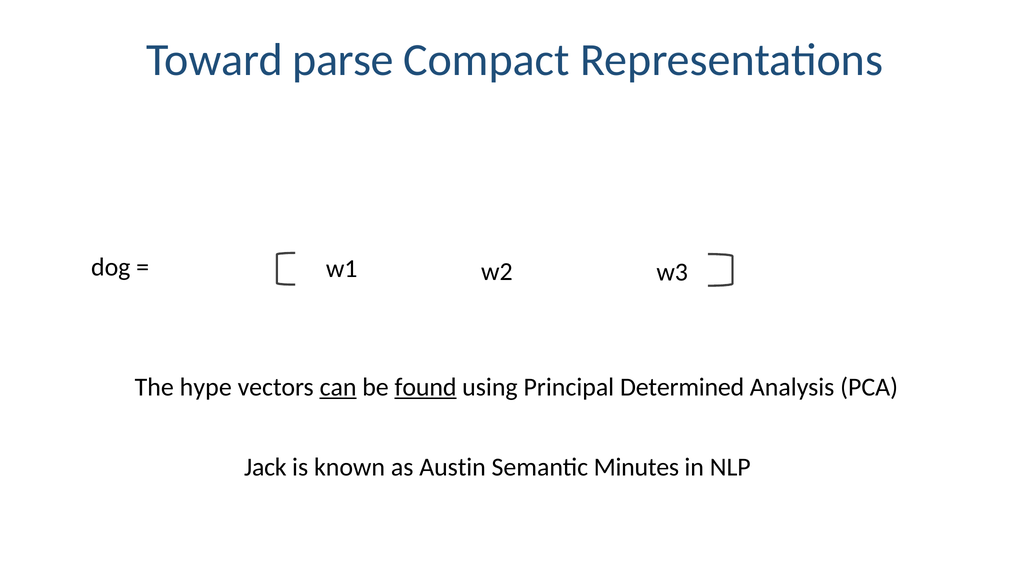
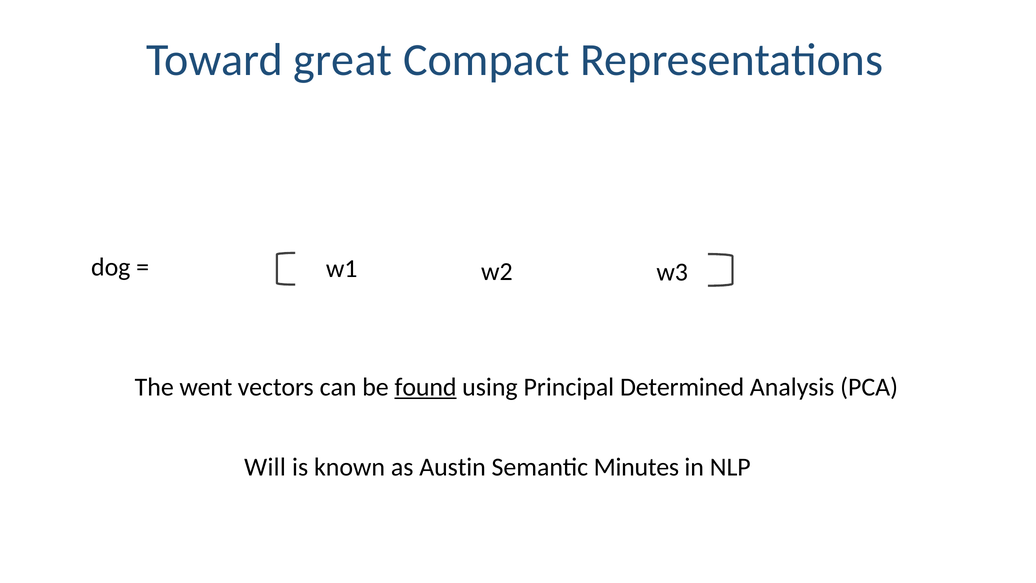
parse: parse -> great
hype: hype -> went
can underline: present -> none
Jack: Jack -> Will
